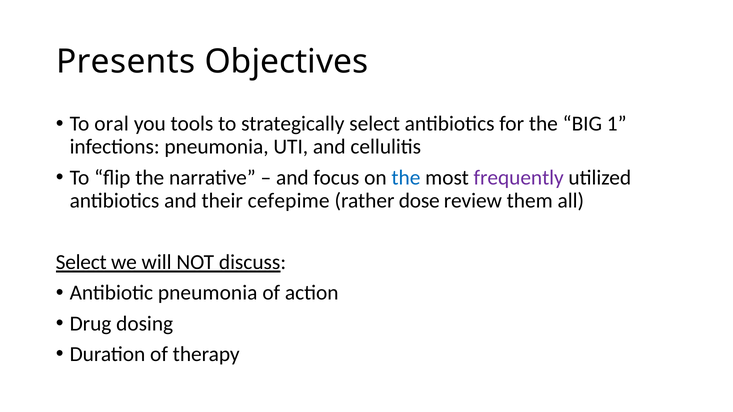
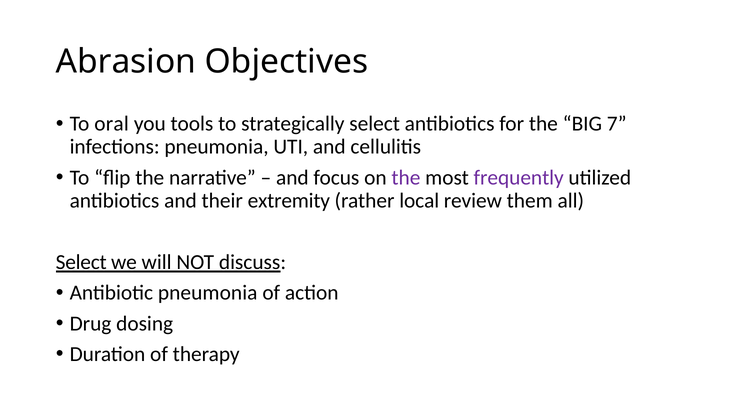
Presents: Presents -> Abrasion
1: 1 -> 7
the at (406, 178) colour: blue -> purple
cefepime: cefepime -> extremity
dose: dose -> local
